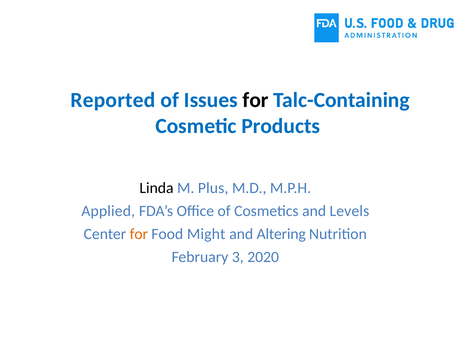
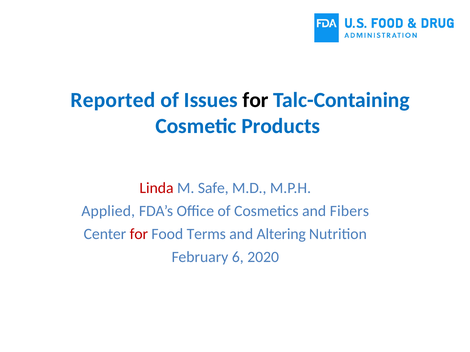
Linda colour: black -> red
Plus: Plus -> Safe
Levels: Levels -> Fibers
for at (139, 234) colour: orange -> red
Might: Might -> Terms
3: 3 -> 6
